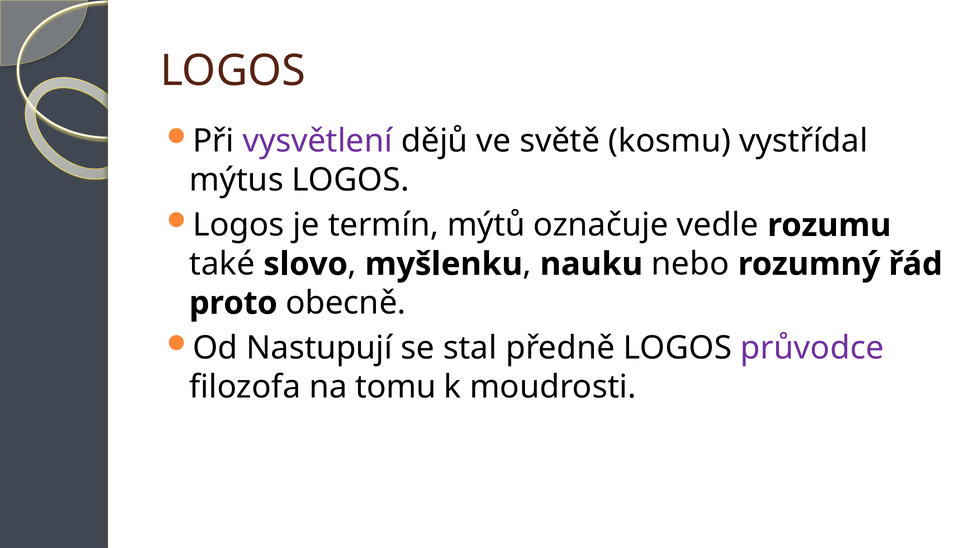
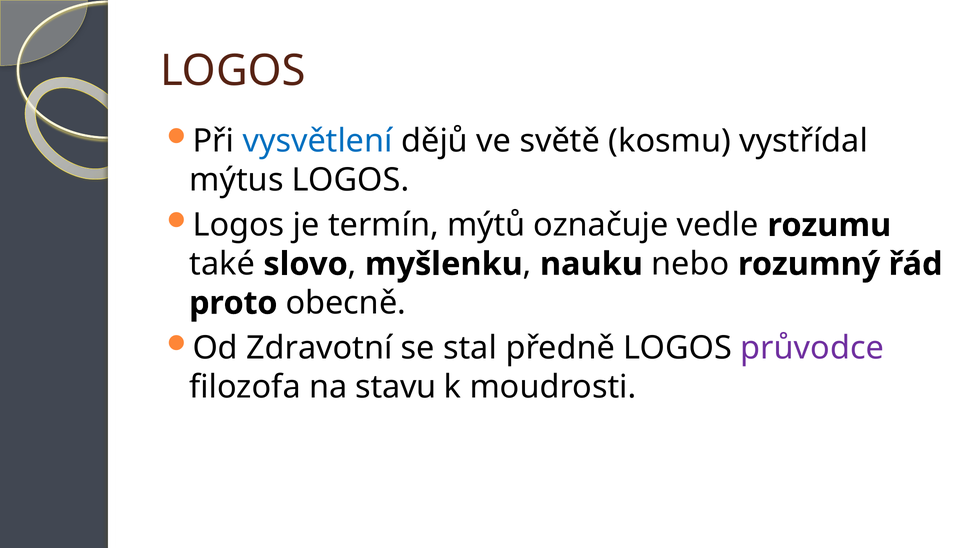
vysvětlení colour: purple -> blue
Nastupují: Nastupují -> Zdravotní
tomu: tomu -> stavu
